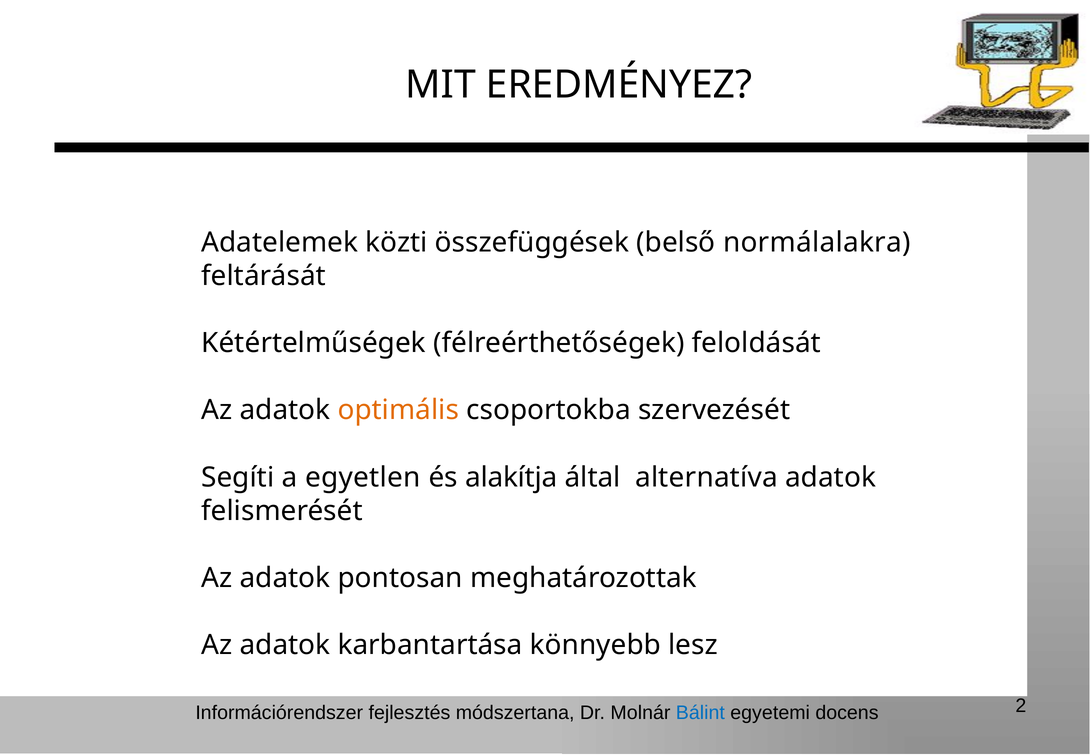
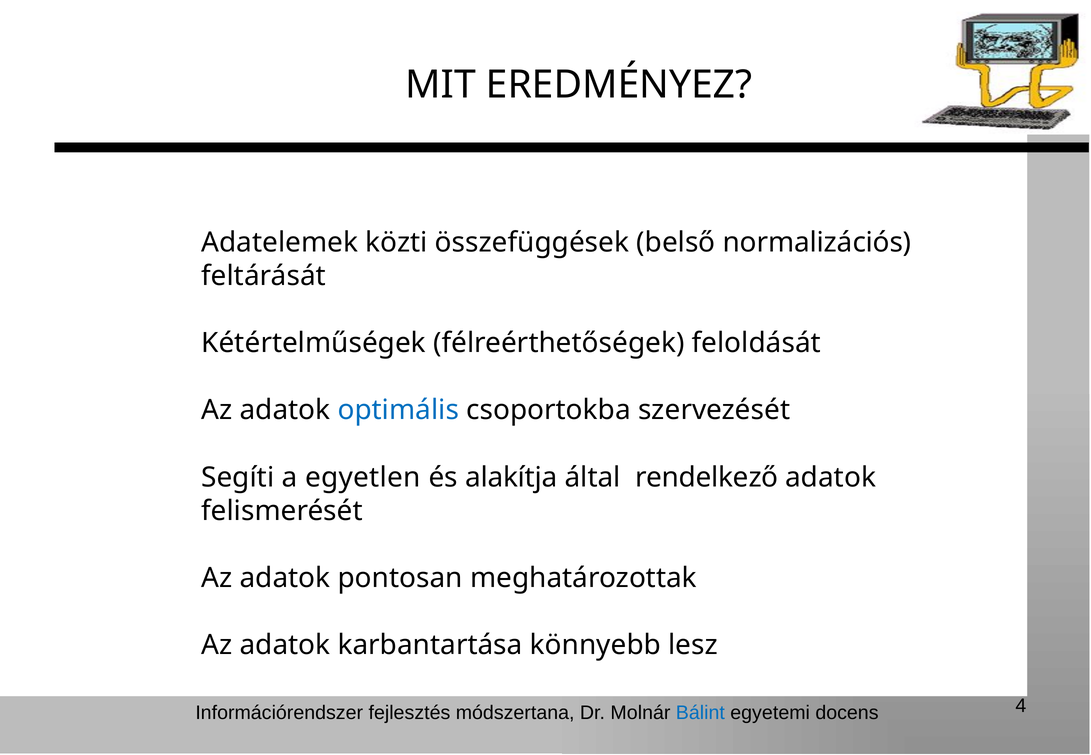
normálalakra: normálalakra -> normalizációs
optimális colour: orange -> blue
alternatíva: alternatíva -> rendelkező
2: 2 -> 4
